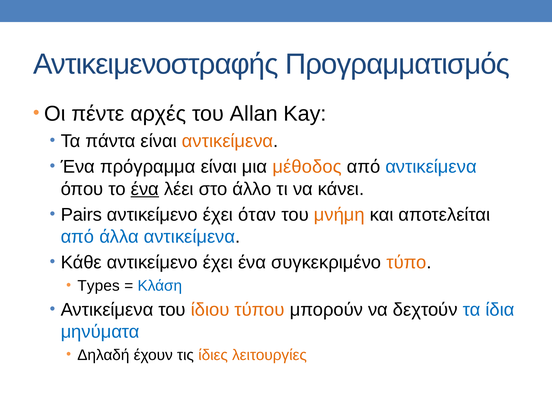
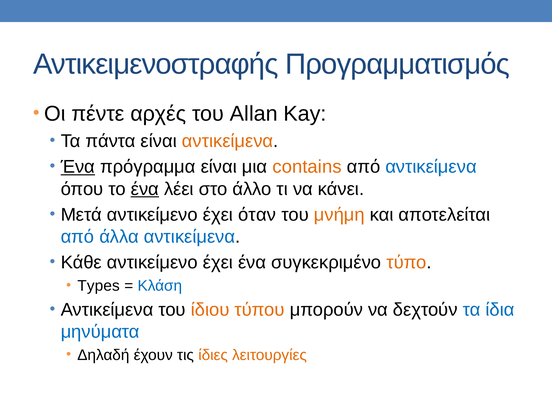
Ένα at (78, 167) underline: none -> present
μέθοδος: μέθοδος -> contains
Pairs: Pairs -> Μετά
